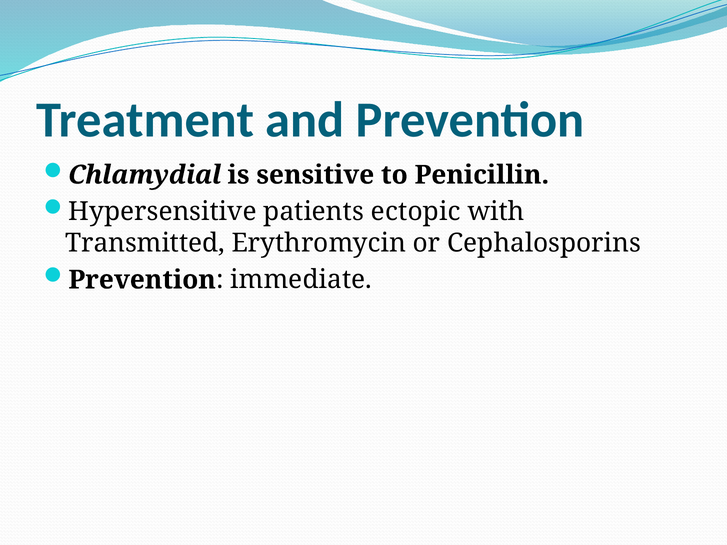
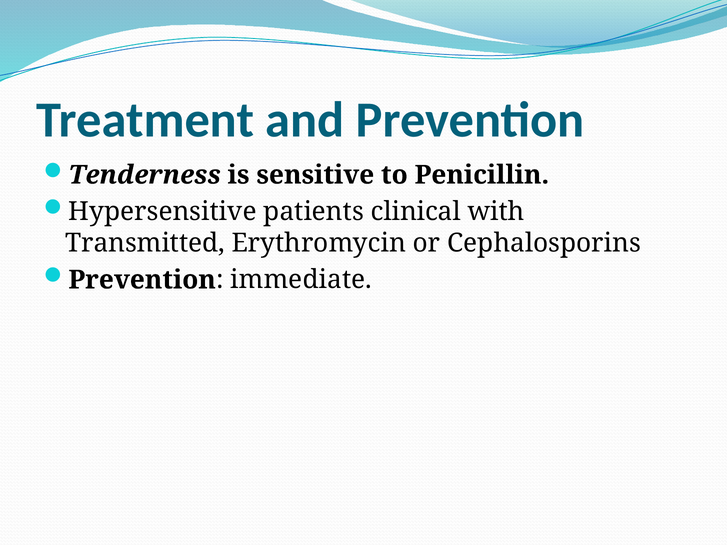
Chlamydial: Chlamydial -> Tenderness
ectopic: ectopic -> clinical
